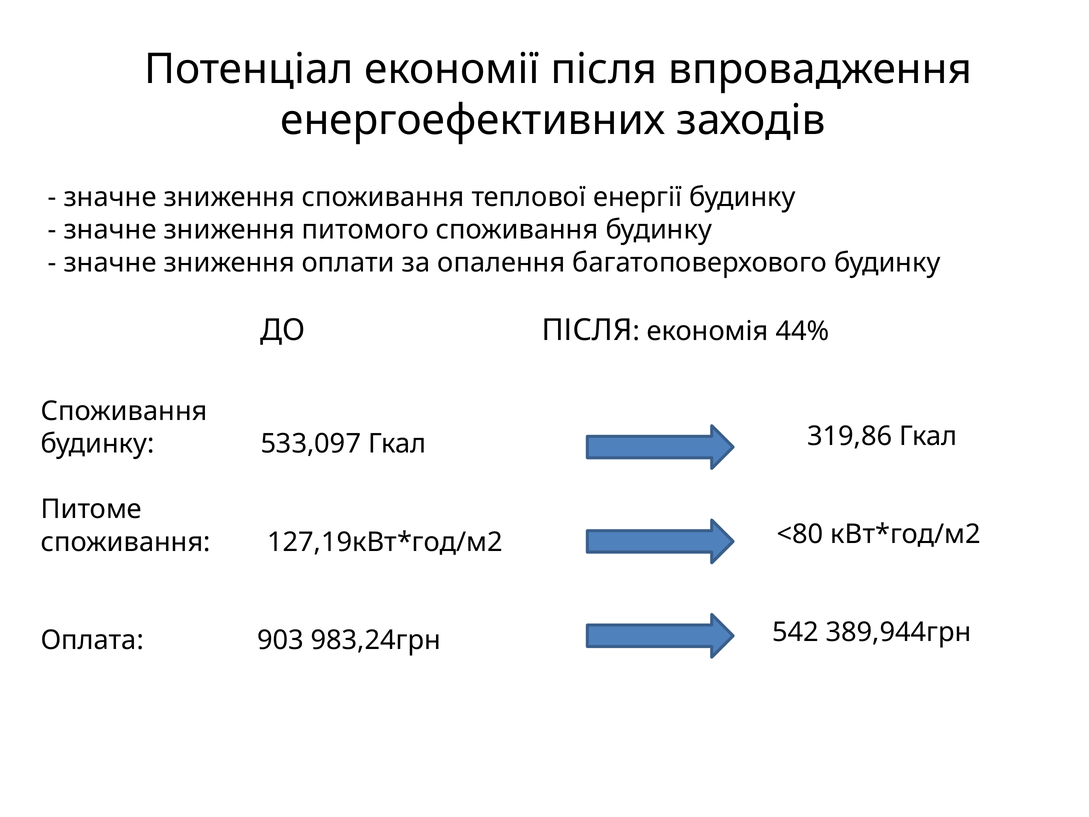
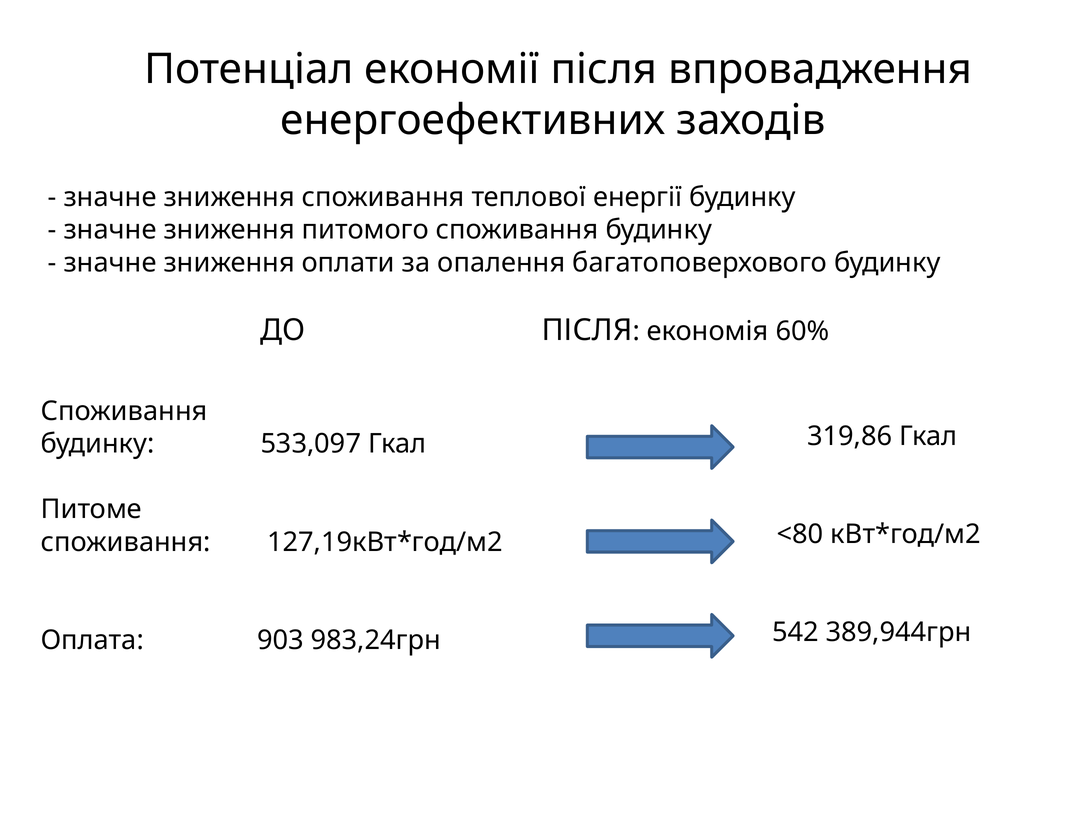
44%: 44% -> 60%
